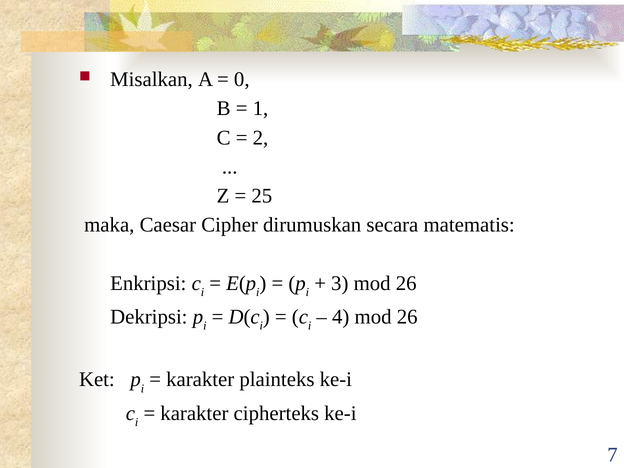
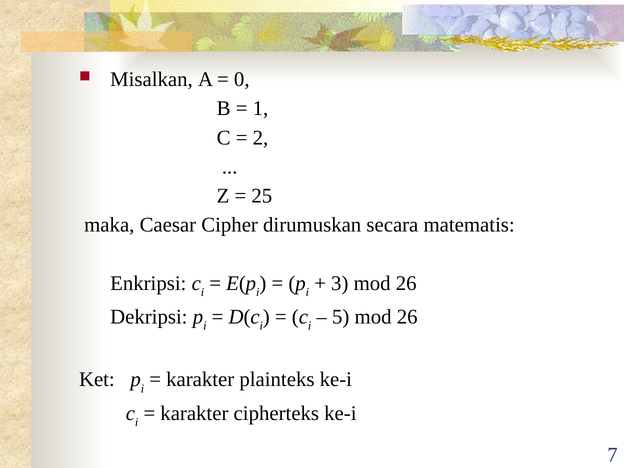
4: 4 -> 5
